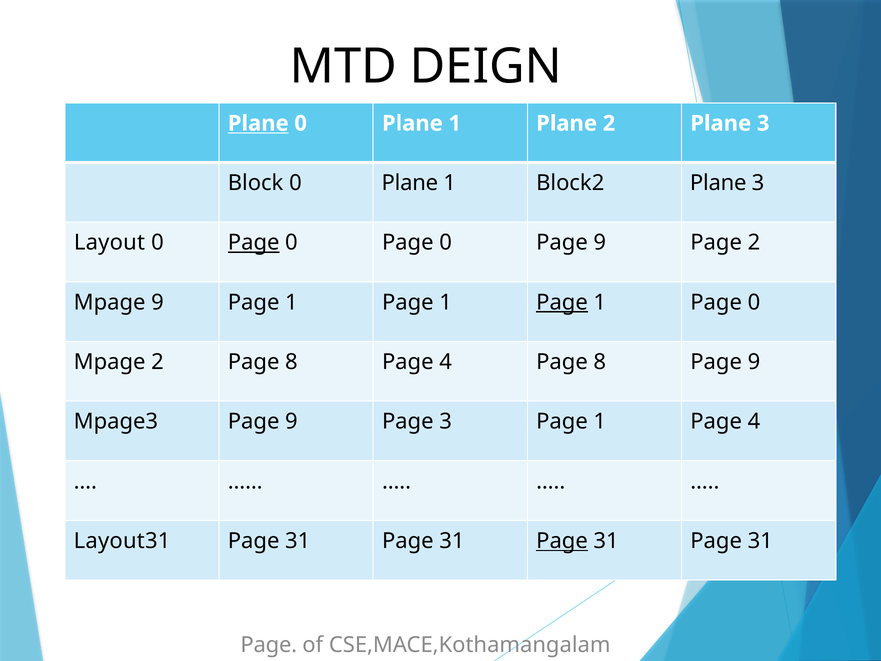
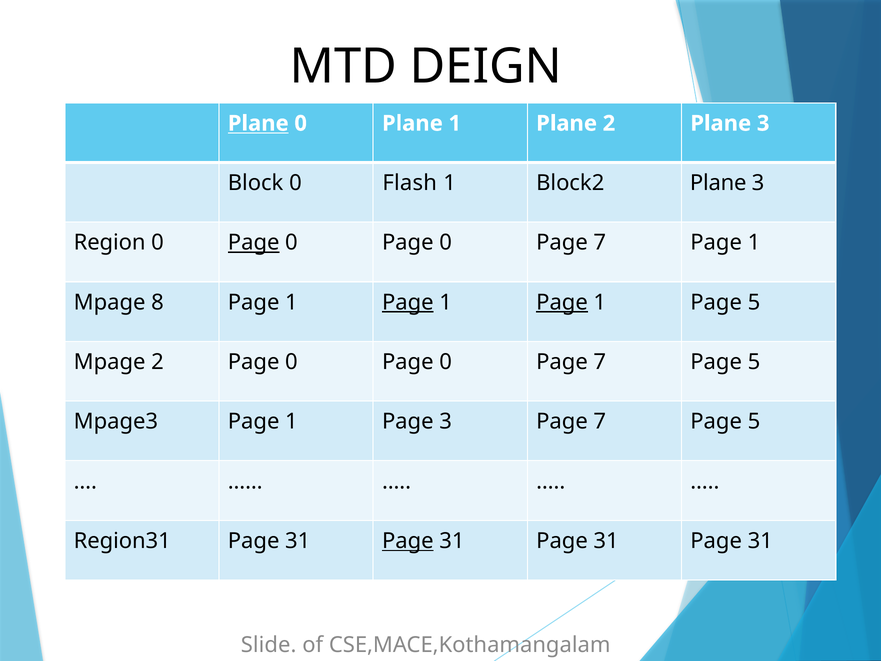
Block 0 Plane: Plane -> Flash
Layout: Layout -> Region
9 at (600, 243): 9 -> 7
2 at (754, 243): 2 -> 1
Mpage 9: 9 -> 8
Page at (408, 302) underline: none -> present
1 Page 0: 0 -> 5
2 Page 8: 8 -> 0
4 at (446, 362): 4 -> 0
8 at (600, 362): 8 -> 7
9 at (754, 362): 9 -> 5
Mpage3 Page 9: 9 -> 1
3 Page 1: 1 -> 7
4 at (754, 422): 4 -> 5
Layout31: Layout31 -> Region31
Page at (408, 541) underline: none -> present
Page at (562, 541) underline: present -> none
Page at (269, 645): Page -> Slide
